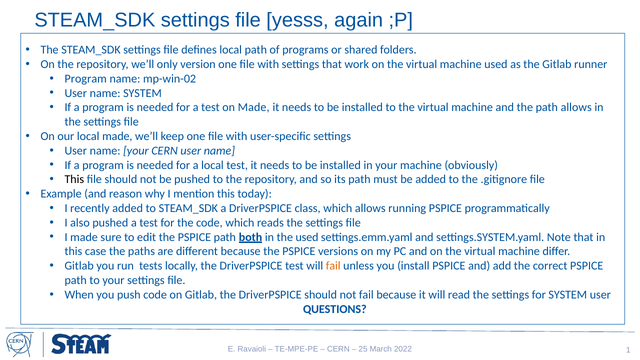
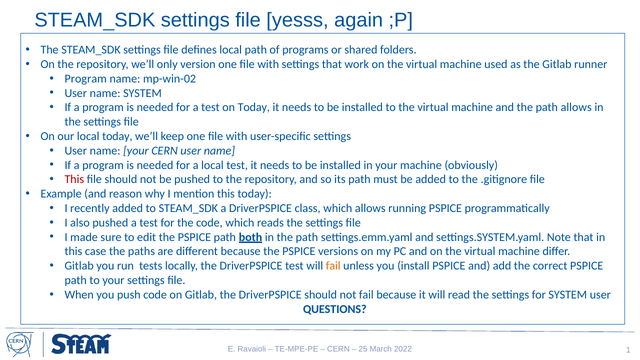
on Made: Made -> Today
local made: made -> today
This at (74, 180) colour: black -> red
in the used: used -> path
